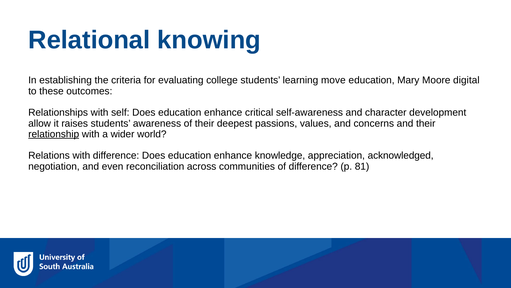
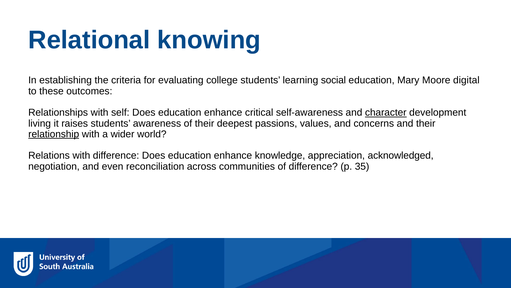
move: move -> social
character underline: none -> present
allow: allow -> living
81: 81 -> 35
